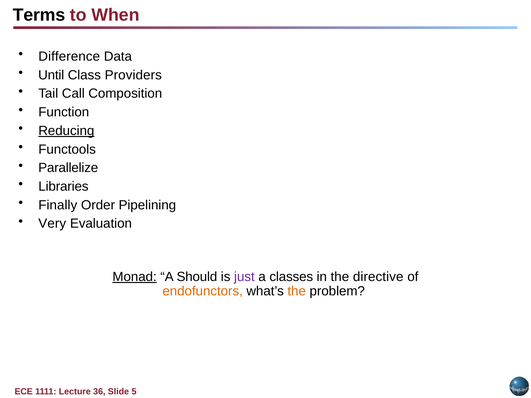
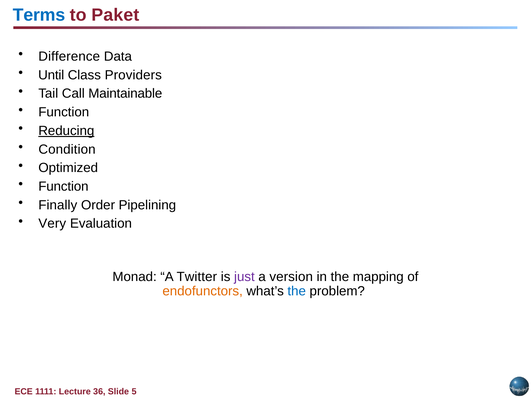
Terms colour: black -> blue
When: When -> Paket
Composition: Composition -> Maintainable
Functools: Functools -> Condition
Parallelize: Parallelize -> Optimized
Libraries at (63, 187): Libraries -> Function
Monad underline: present -> none
Should: Should -> Twitter
classes: classes -> version
directive: directive -> mapping
the at (297, 291) colour: orange -> blue
